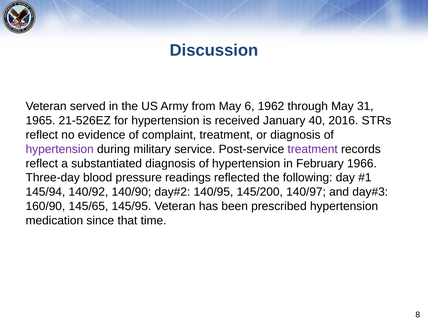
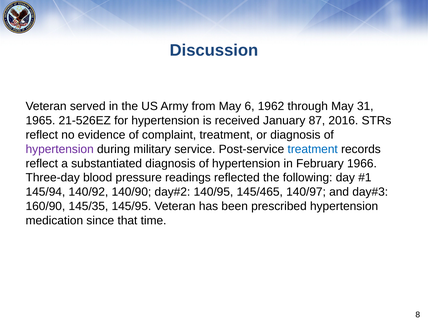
40: 40 -> 87
treatment at (313, 149) colour: purple -> blue
145/200: 145/200 -> 145/465
145/65: 145/65 -> 145/35
